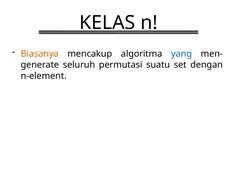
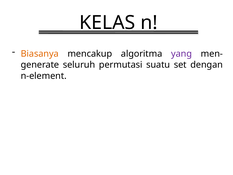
yang colour: blue -> purple
